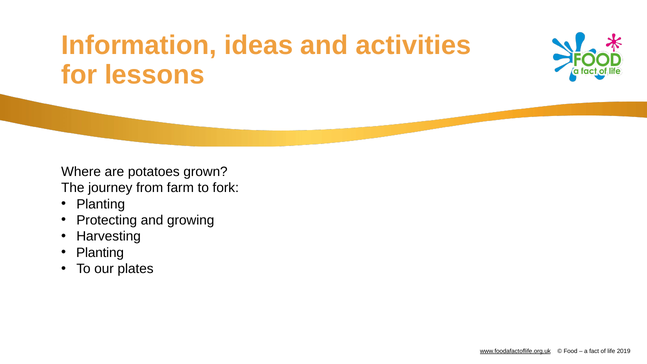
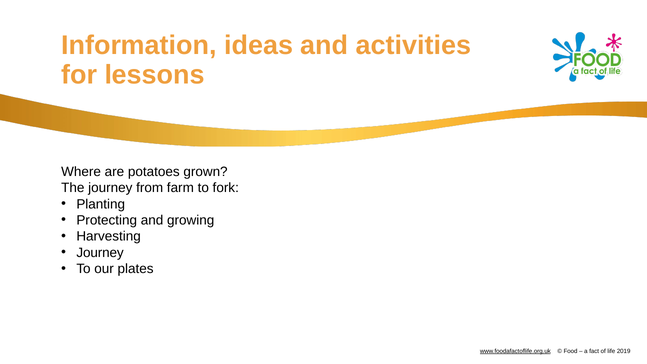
Planting at (100, 253): Planting -> Journey
